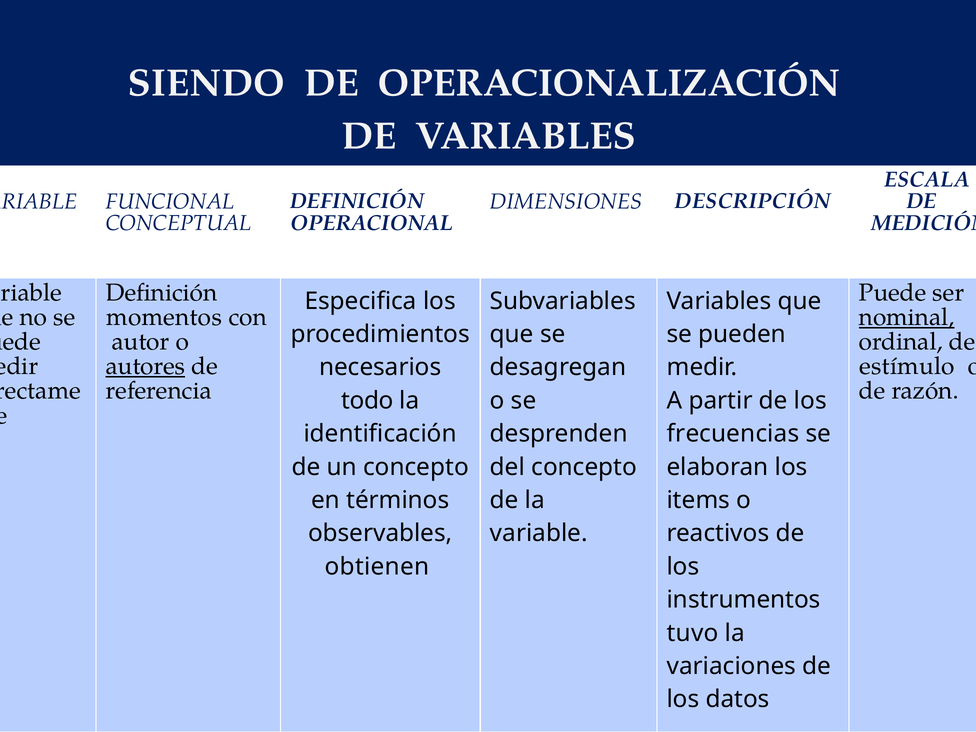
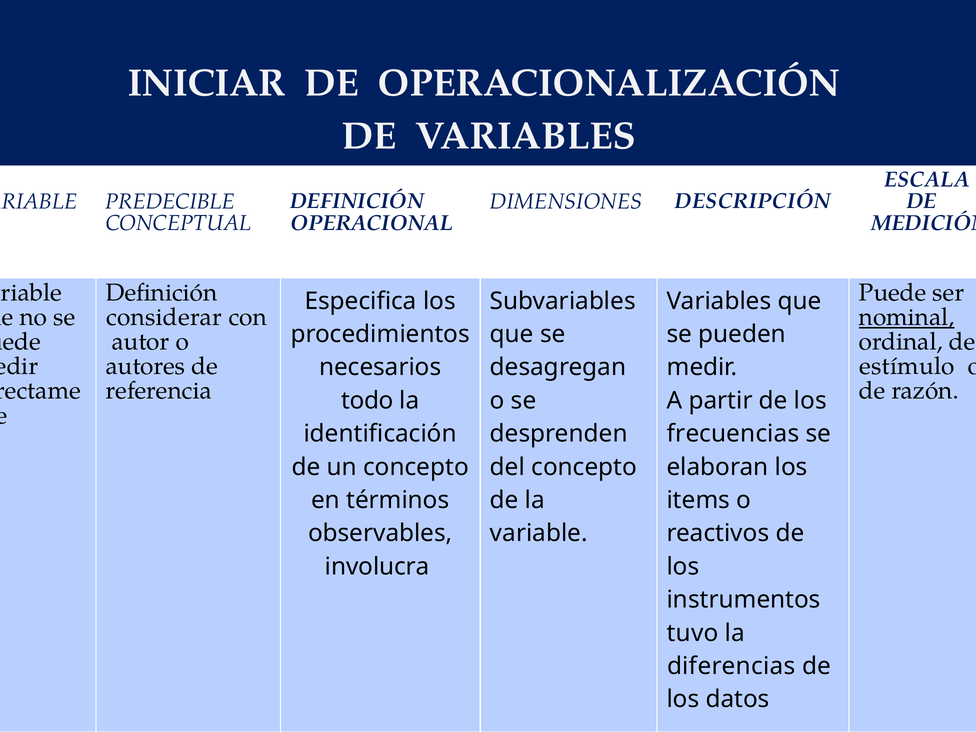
SIENDO: SIENDO -> INICIAR
FUNCIONAL: FUNCIONAL -> PREDECIBLE
momentos: momentos -> considerar
autores underline: present -> none
obtienen: obtienen -> involucra
variaciones: variaciones -> diferencias
